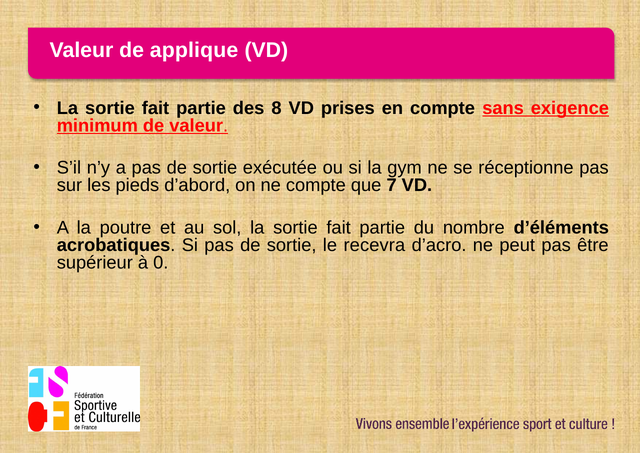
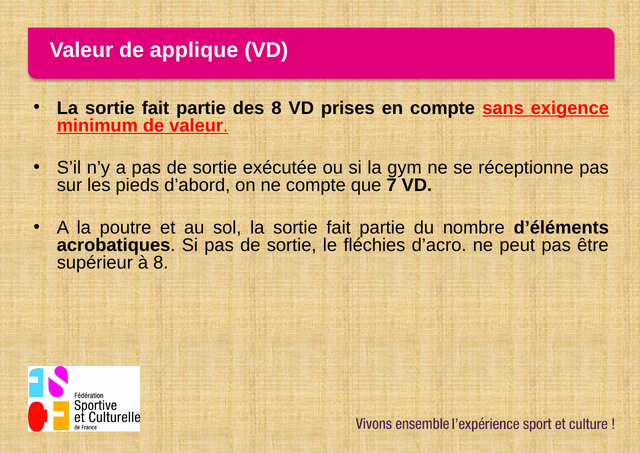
recevra: recevra -> fléchies
à 0: 0 -> 8
